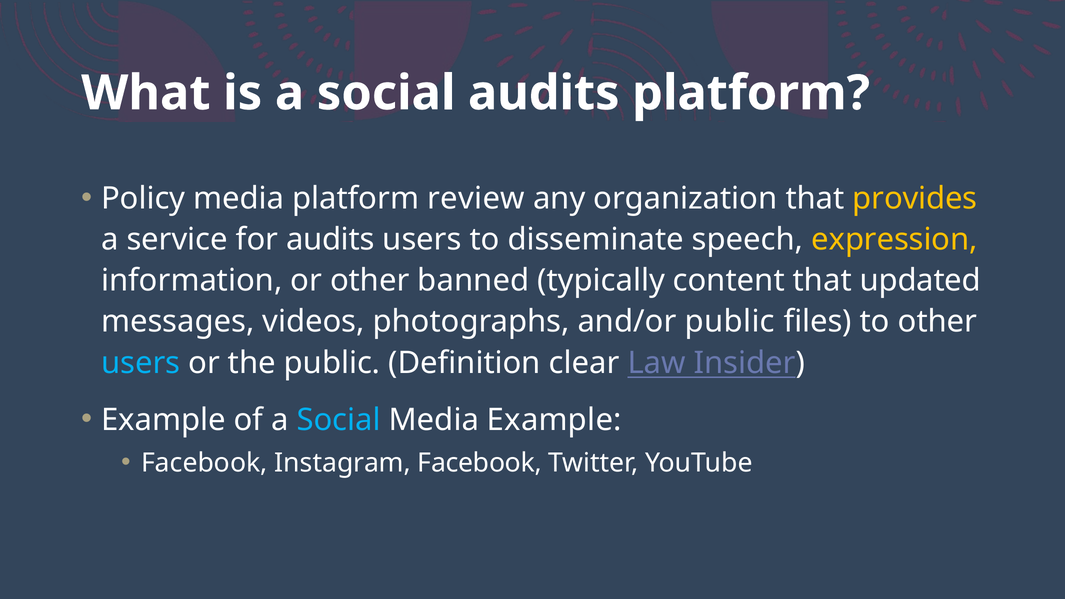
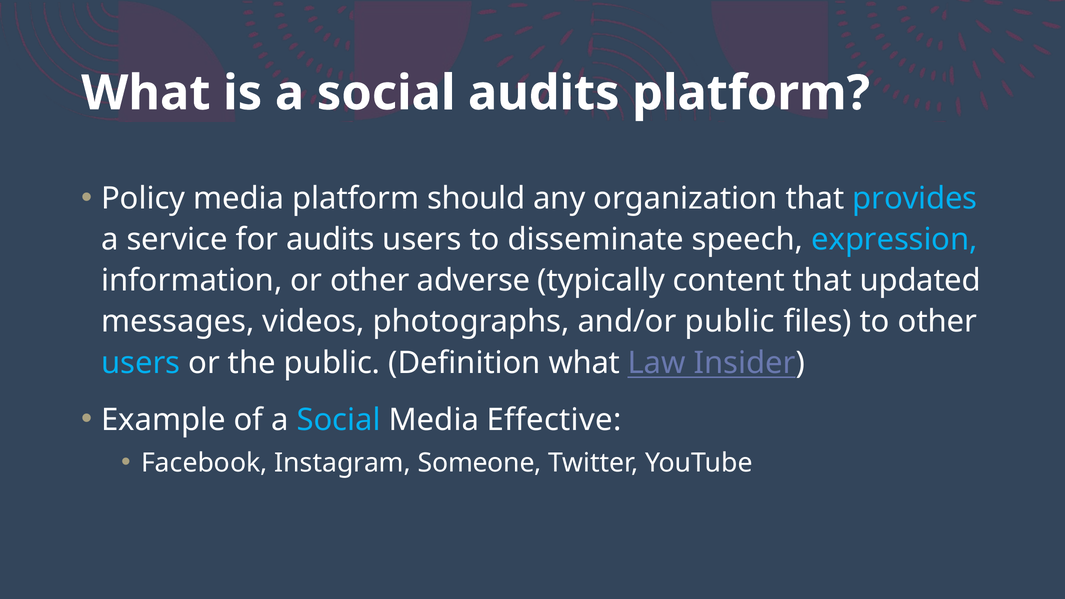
review: review -> should
provides colour: yellow -> light blue
expression colour: yellow -> light blue
banned: banned -> adverse
Definition clear: clear -> what
Media Example: Example -> Effective
Instagram Facebook: Facebook -> Someone
